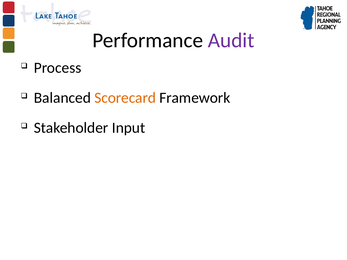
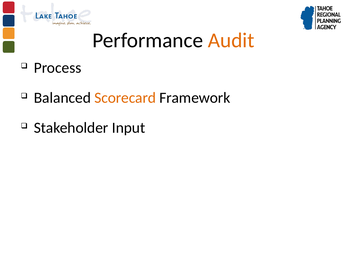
Audit colour: purple -> orange
